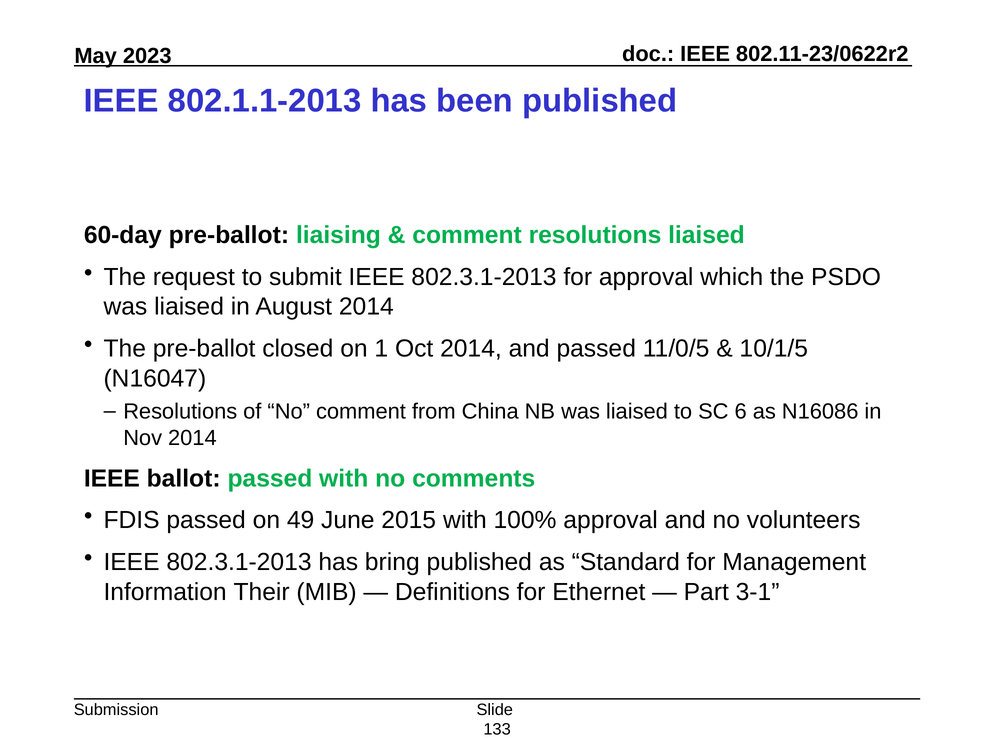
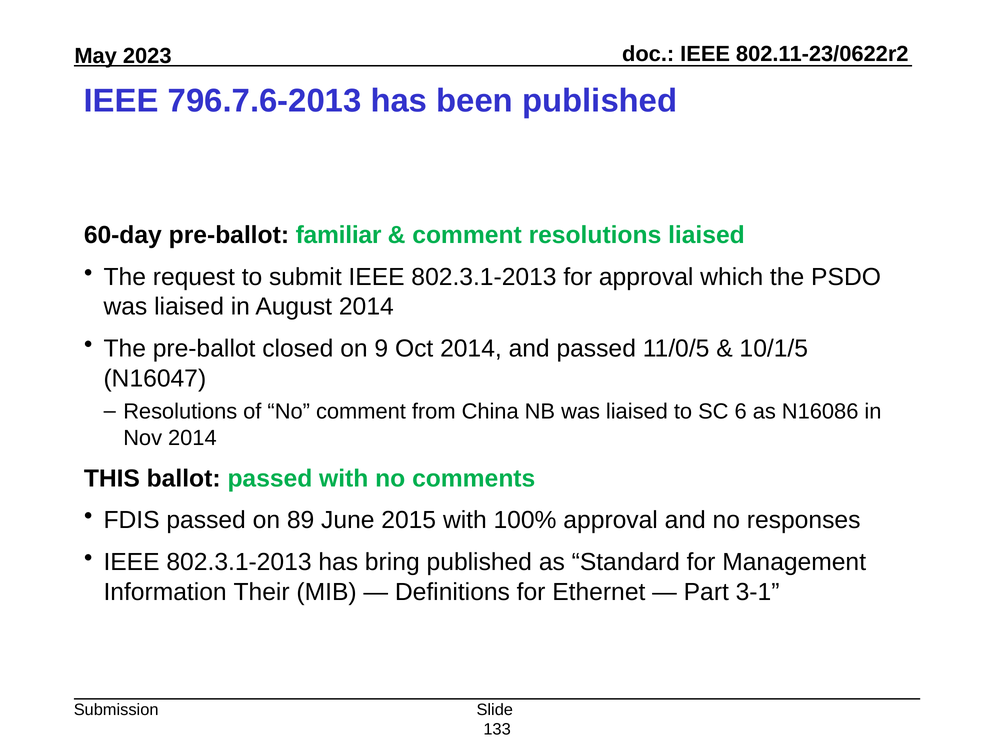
802.1.1-2013: 802.1.1-2013 -> 796.7.6-2013
liaising: liaising -> familiar
1: 1 -> 9
IEEE at (112, 478): IEEE -> THIS
49: 49 -> 89
volunteers: volunteers -> responses
